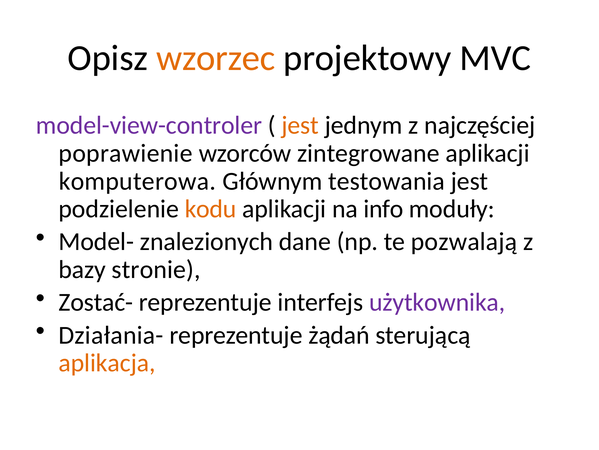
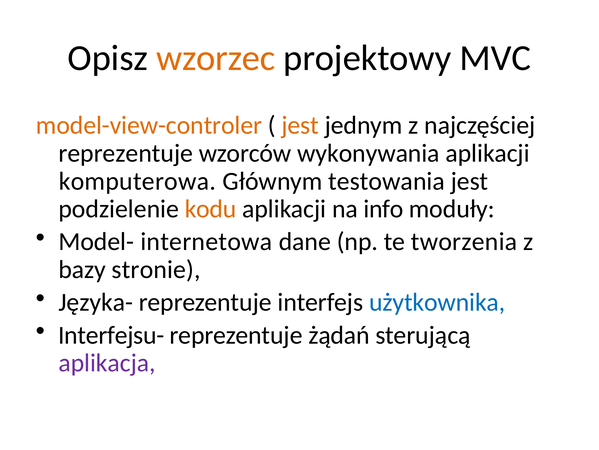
model-view-controler colour: purple -> orange
poprawienie at (126, 153): poprawienie -> reprezentuje
zintegrowane: zintegrowane -> wykonywania
znalezionych: znalezionych -> internetowa
pozwalają: pozwalają -> tworzenia
Zostać-: Zostać- -> Języka-
użytkownika colour: purple -> blue
Działania-: Działania- -> Interfejsu-
aplikacja colour: orange -> purple
